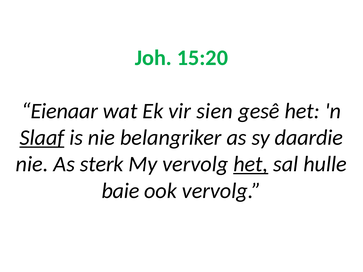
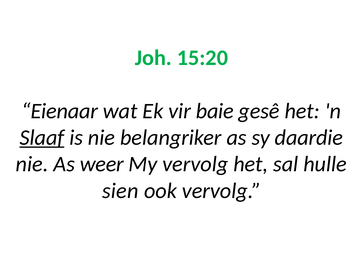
sien: sien -> baie
sterk: sterk -> weer
het at (251, 164) underline: present -> none
baie: baie -> sien
